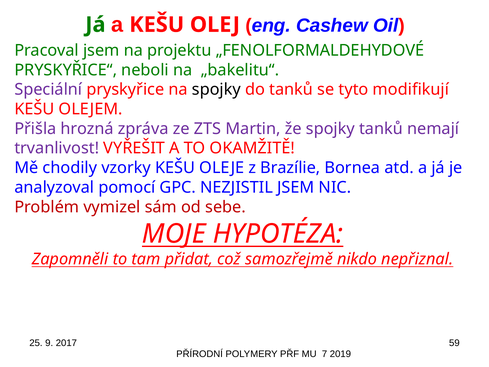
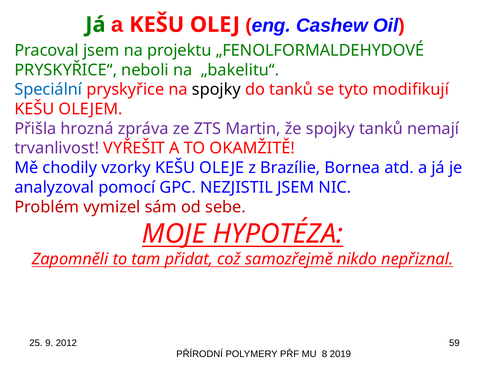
Speciální colour: purple -> blue
2017: 2017 -> 2012
7: 7 -> 8
